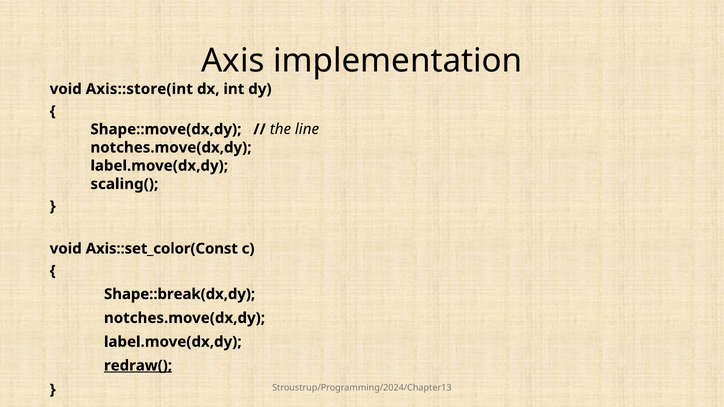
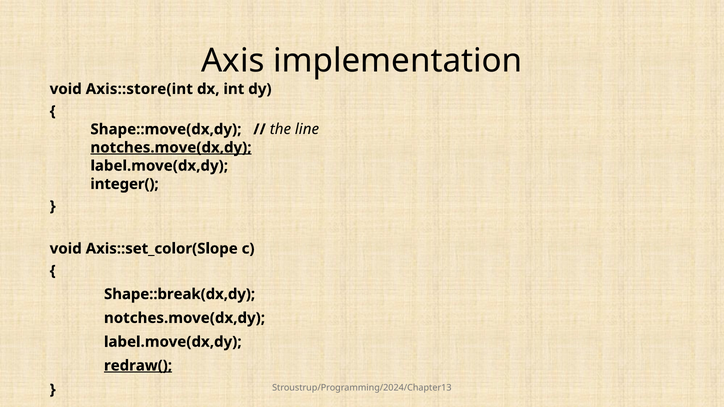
notches.move(dx,dy at (171, 148) underline: none -> present
scaling(: scaling( -> integer(
Axis::set_color(Const: Axis::set_color(Const -> Axis::set_color(Slope
